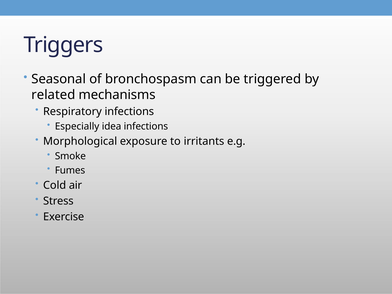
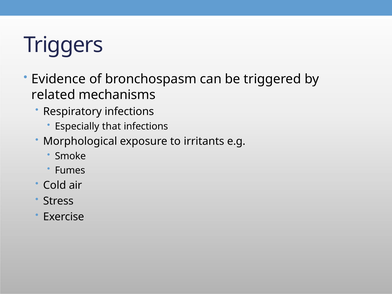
Seasonal: Seasonal -> Evidence
idea: idea -> that
